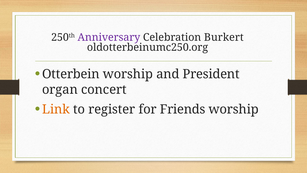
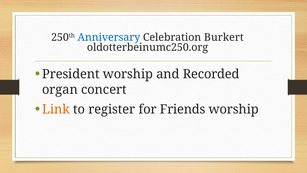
Anniversary colour: purple -> blue
Otterbein: Otterbein -> President
President: President -> Recorded
